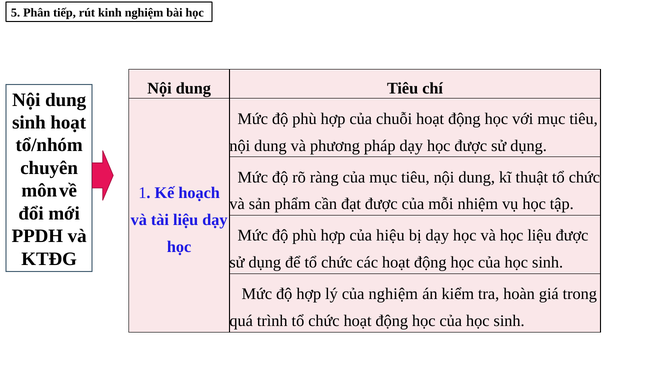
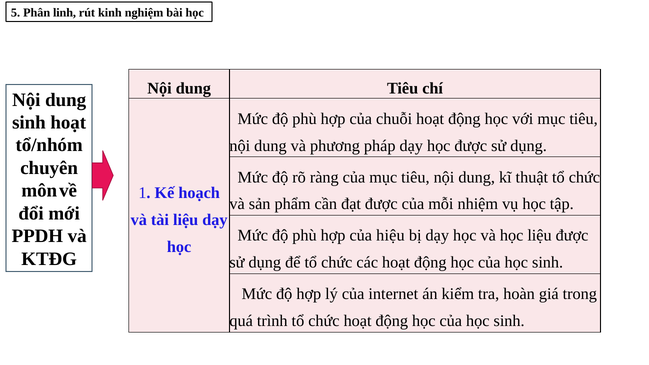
tiếp: tiếp -> linh
của nghiệm: nghiệm -> internet
